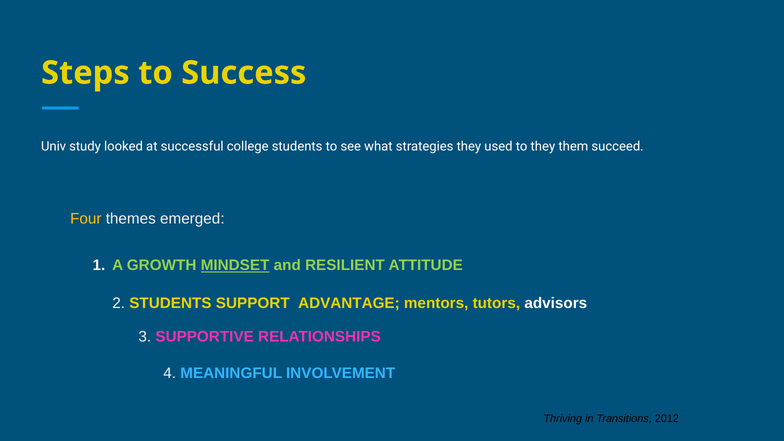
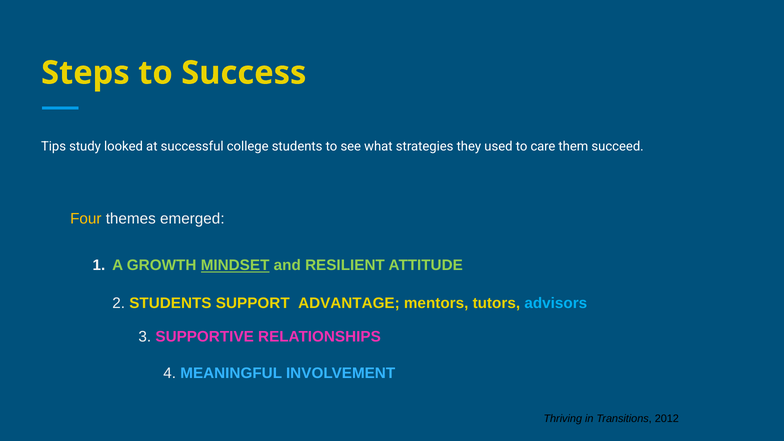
Univ: Univ -> Tips
to they: they -> care
advisors colour: white -> light blue
